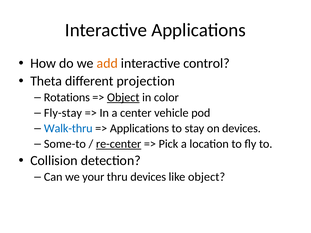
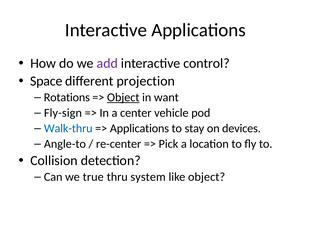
add colour: orange -> purple
Theta: Theta -> Space
color: color -> want
Fly-stay: Fly-stay -> Fly-sign
Some-to: Some-to -> Angle-to
re-center underline: present -> none
your: your -> true
thru devices: devices -> system
